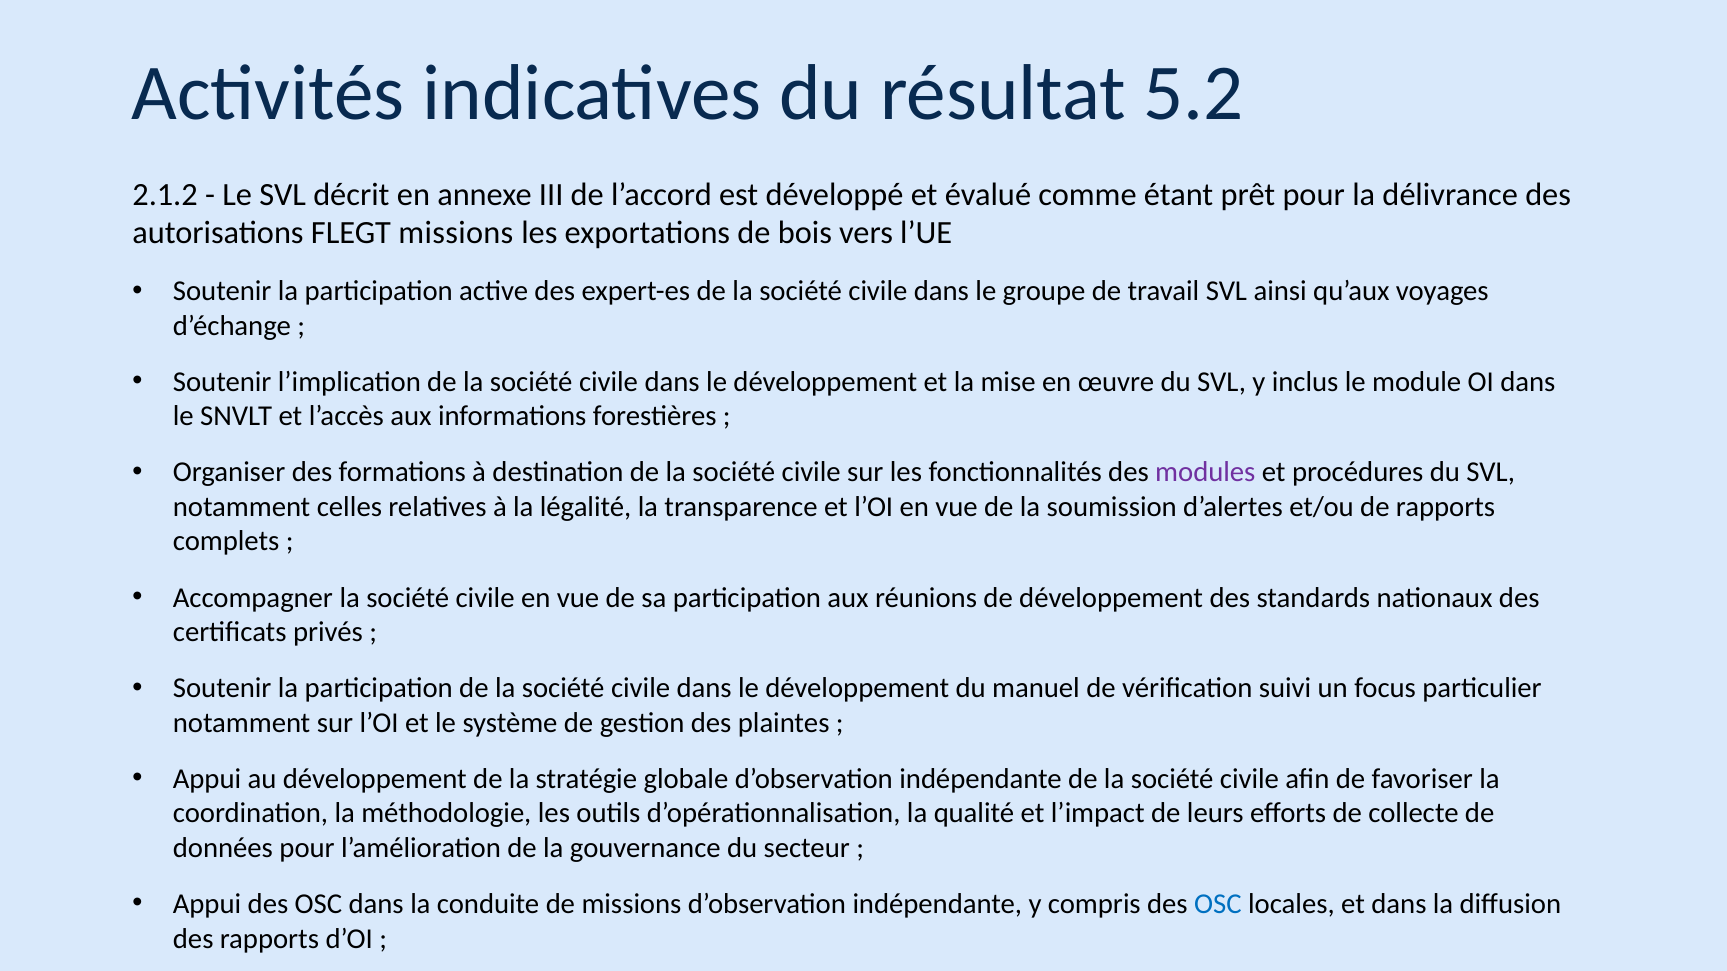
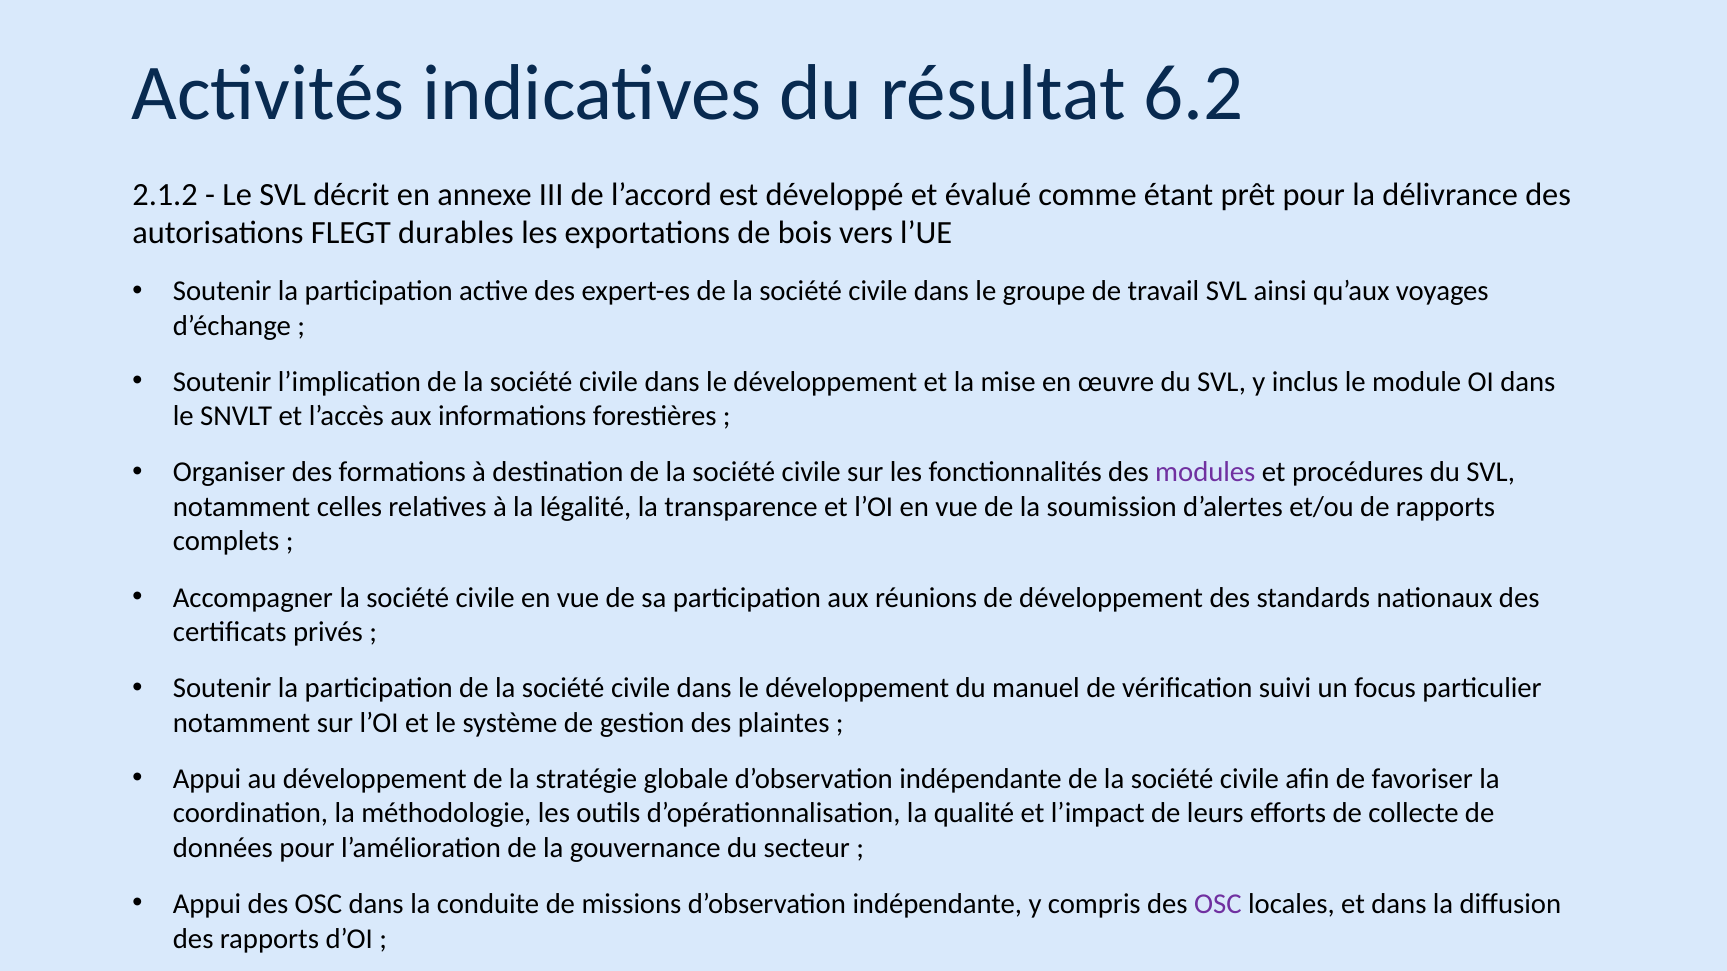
5.2: 5.2 -> 6.2
FLEGT missions: missions -> durables
OSC at (1218, 904) colour: blue -> purple
